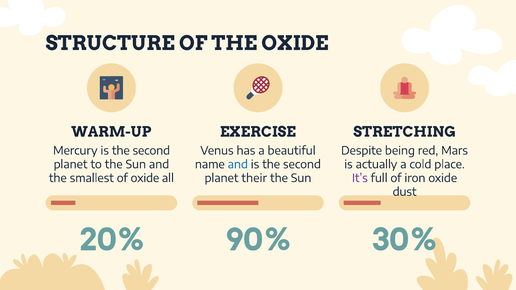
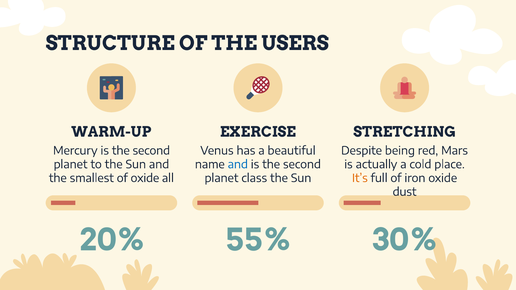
THE OXIDE: OXIDE -> USERS
their: their -> class
It’s colour: purple -> orange
90%: 90% -> 55%
